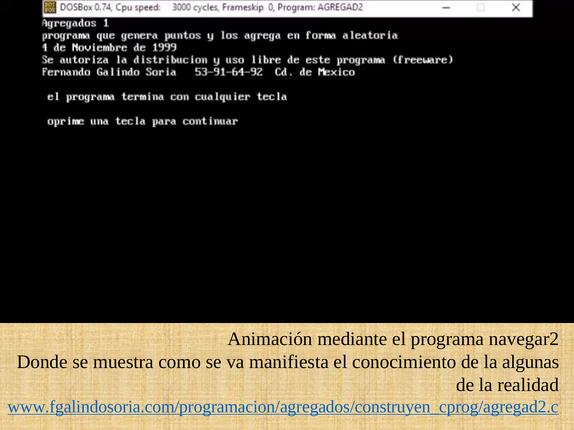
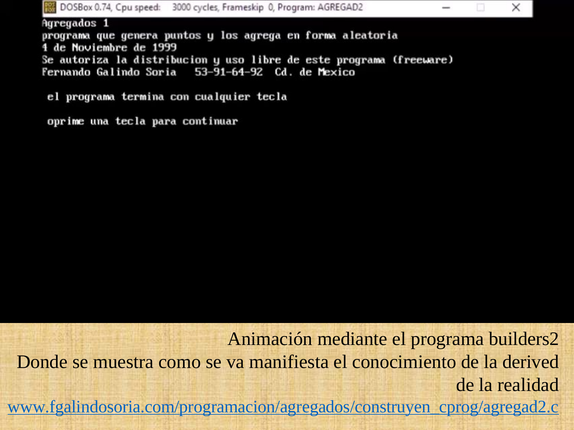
navegar2: navegar2 -> builders2
algunas: algunas -> derived
